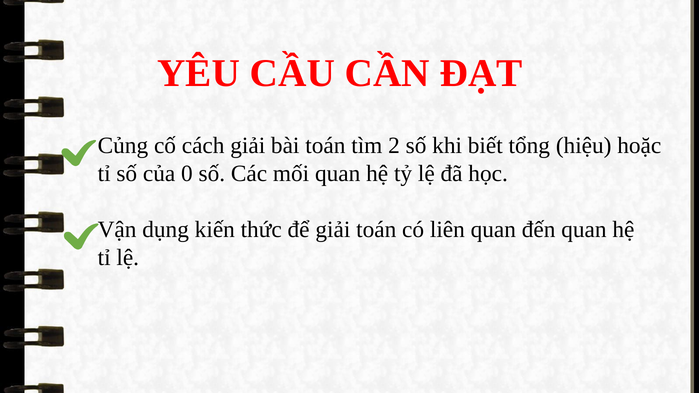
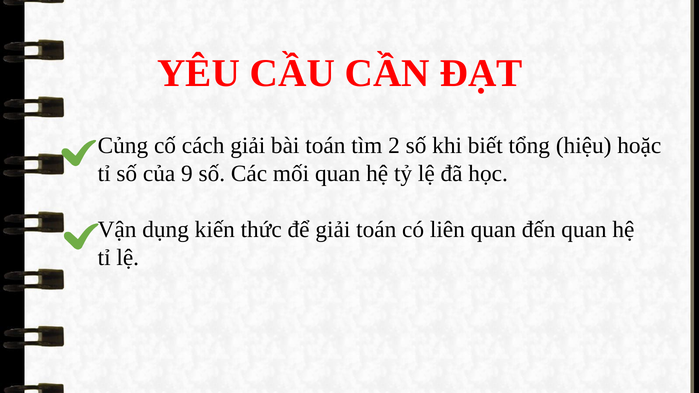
0: 0 -> 9
